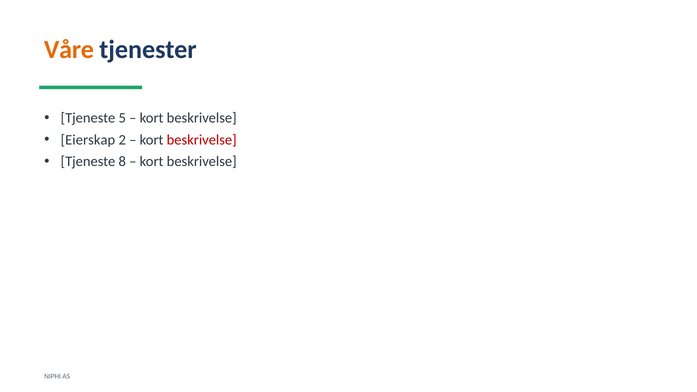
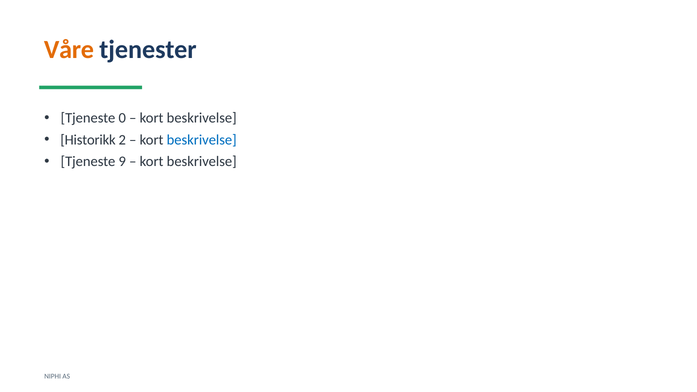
5: 5 -> 0
Eierskap: Eierskap -> Historikk
beskrivelse at (202, 140) colour: red -> blue
8: 8 -> 9
